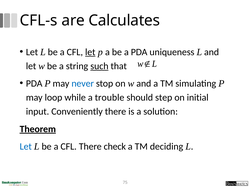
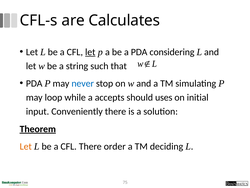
uniqueness: uniqueness -> considering
such underline: present -> none
trouble: trouble -> accepts
step: step -> uses
Let at (26, 146) colour: blue -> orange
check: check -> order
